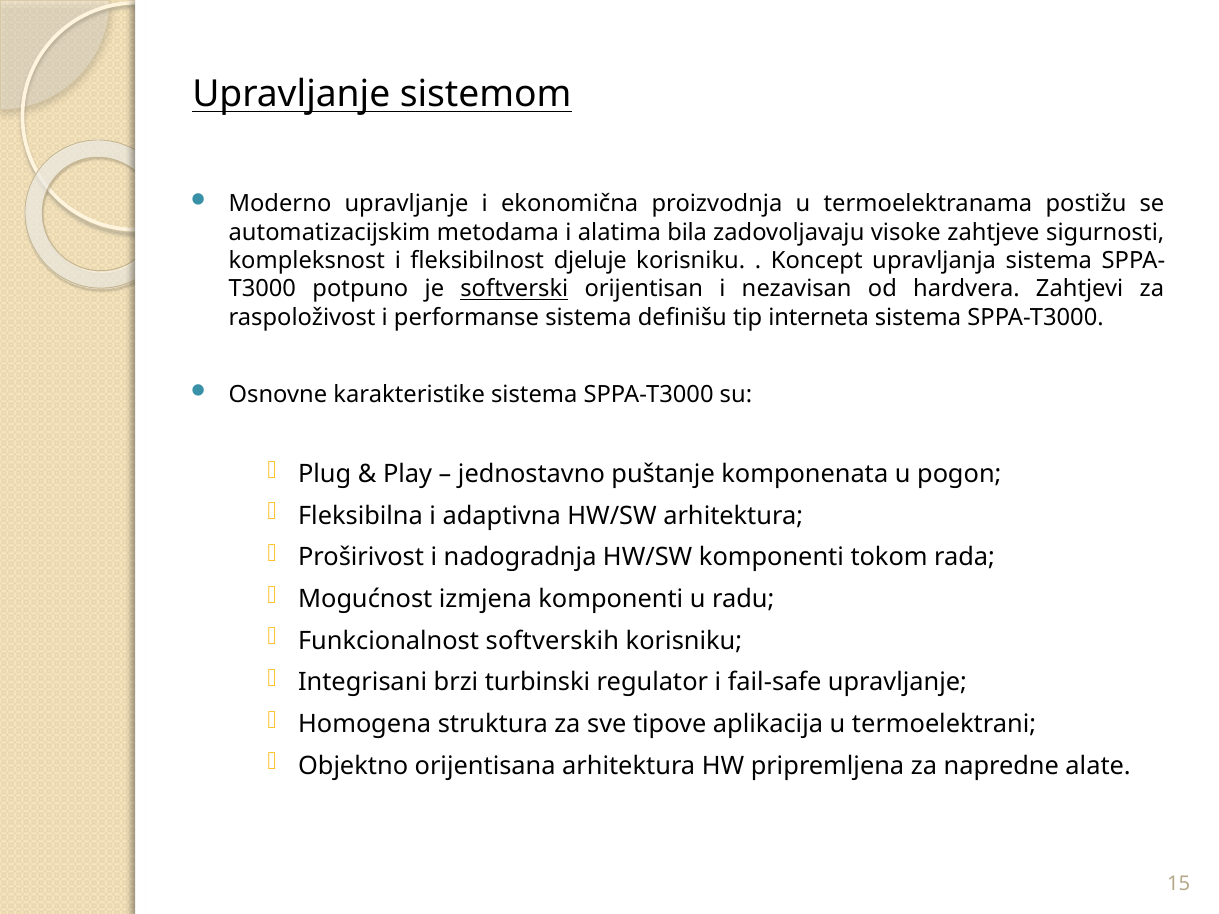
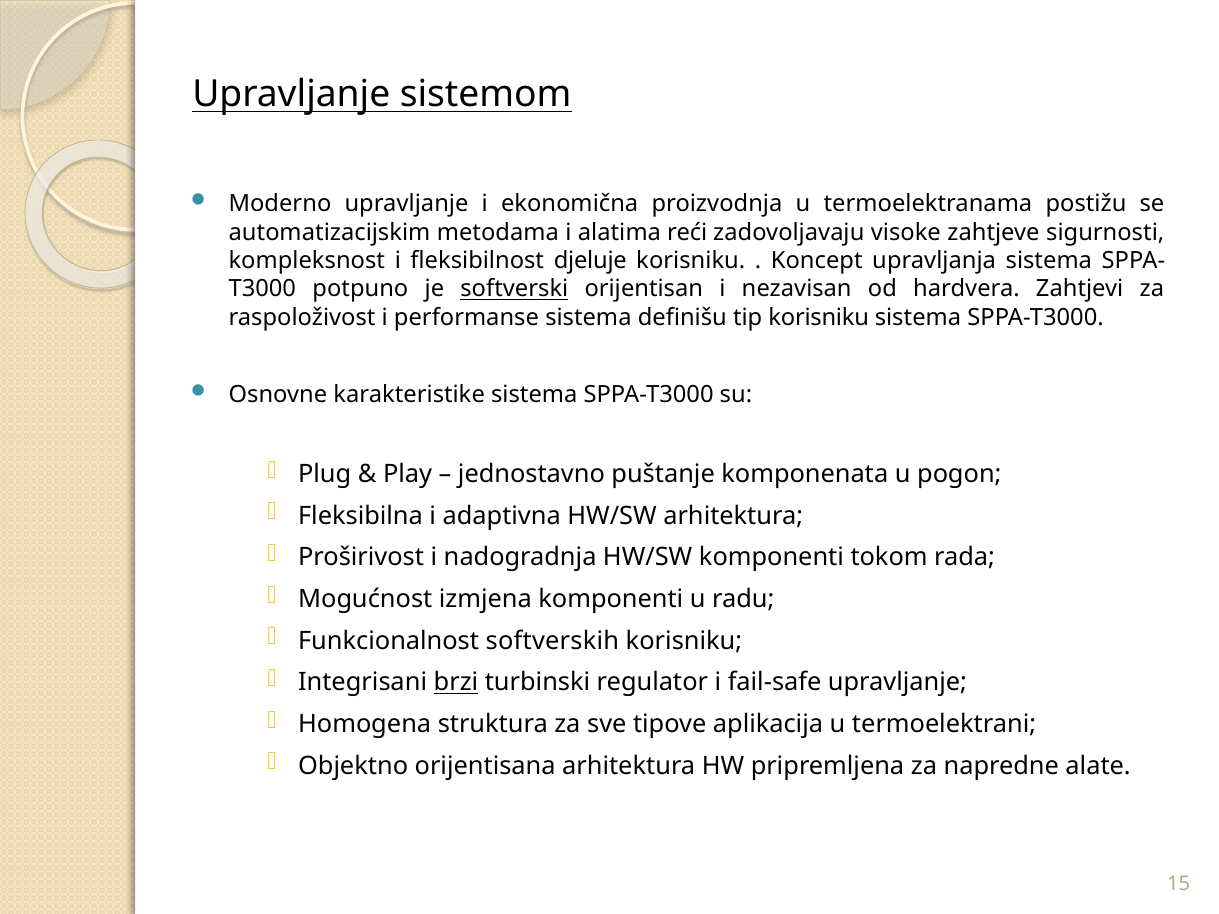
bila: bila -> reći
tip interneta: interneta -> korisniku
brzi underline: none -> present
